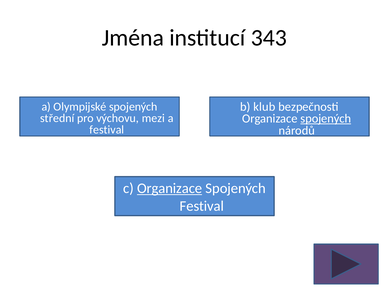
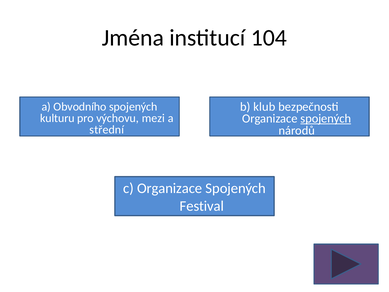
343: 343 -> 104
Olympijské: Olympijské -> Obvodního
střední: střední -> kulturu
festival at (107, 130): festival -> střední
Organizace at (170, 188) underline: present -> none
